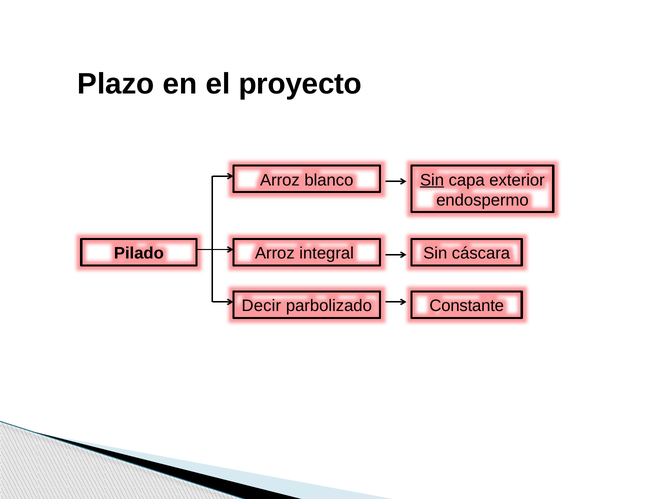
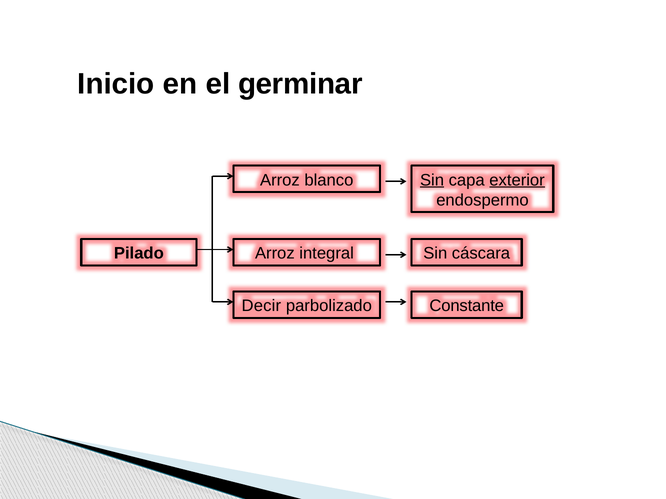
Plazo: Plazo -> Inicio
proyecto: proyecto -> germinar
exterior underline: none -> present
